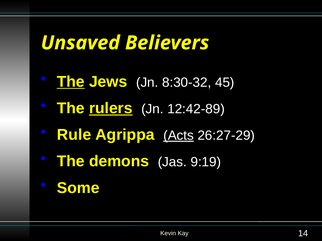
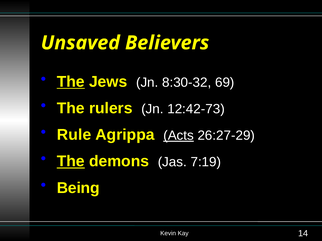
45: 45 -> 69
rulers underline: present -> none
12:42-89: 12:42-89 -> 12:42-73
The at (71, 162) underline: none -> present
9:19: 9:19 -> 7:19
Some: Some -> Being
